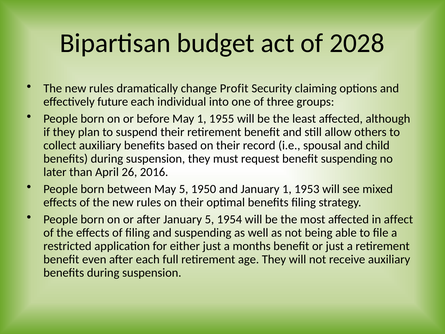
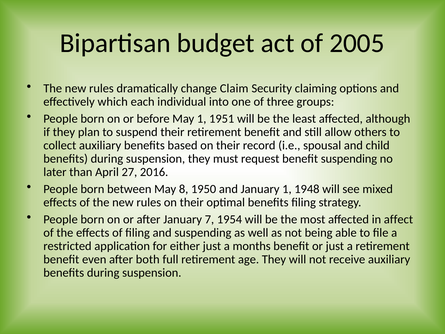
2028: 2028 -> 2005
Profit: Profit -> Claim
future: future -> which
1955: 1955 -> 1951
26: 26 -> 27
May 5: 5 -> 8
1953: 1953 -> 1948
January 5: 5 -> 7
after each: each -> both
